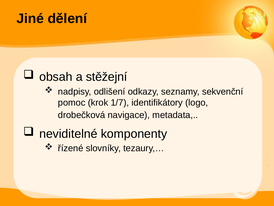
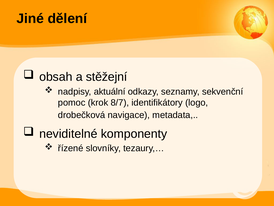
odlišení: odlišení -> aktuální
1/7: 1/7 -> 8/7
